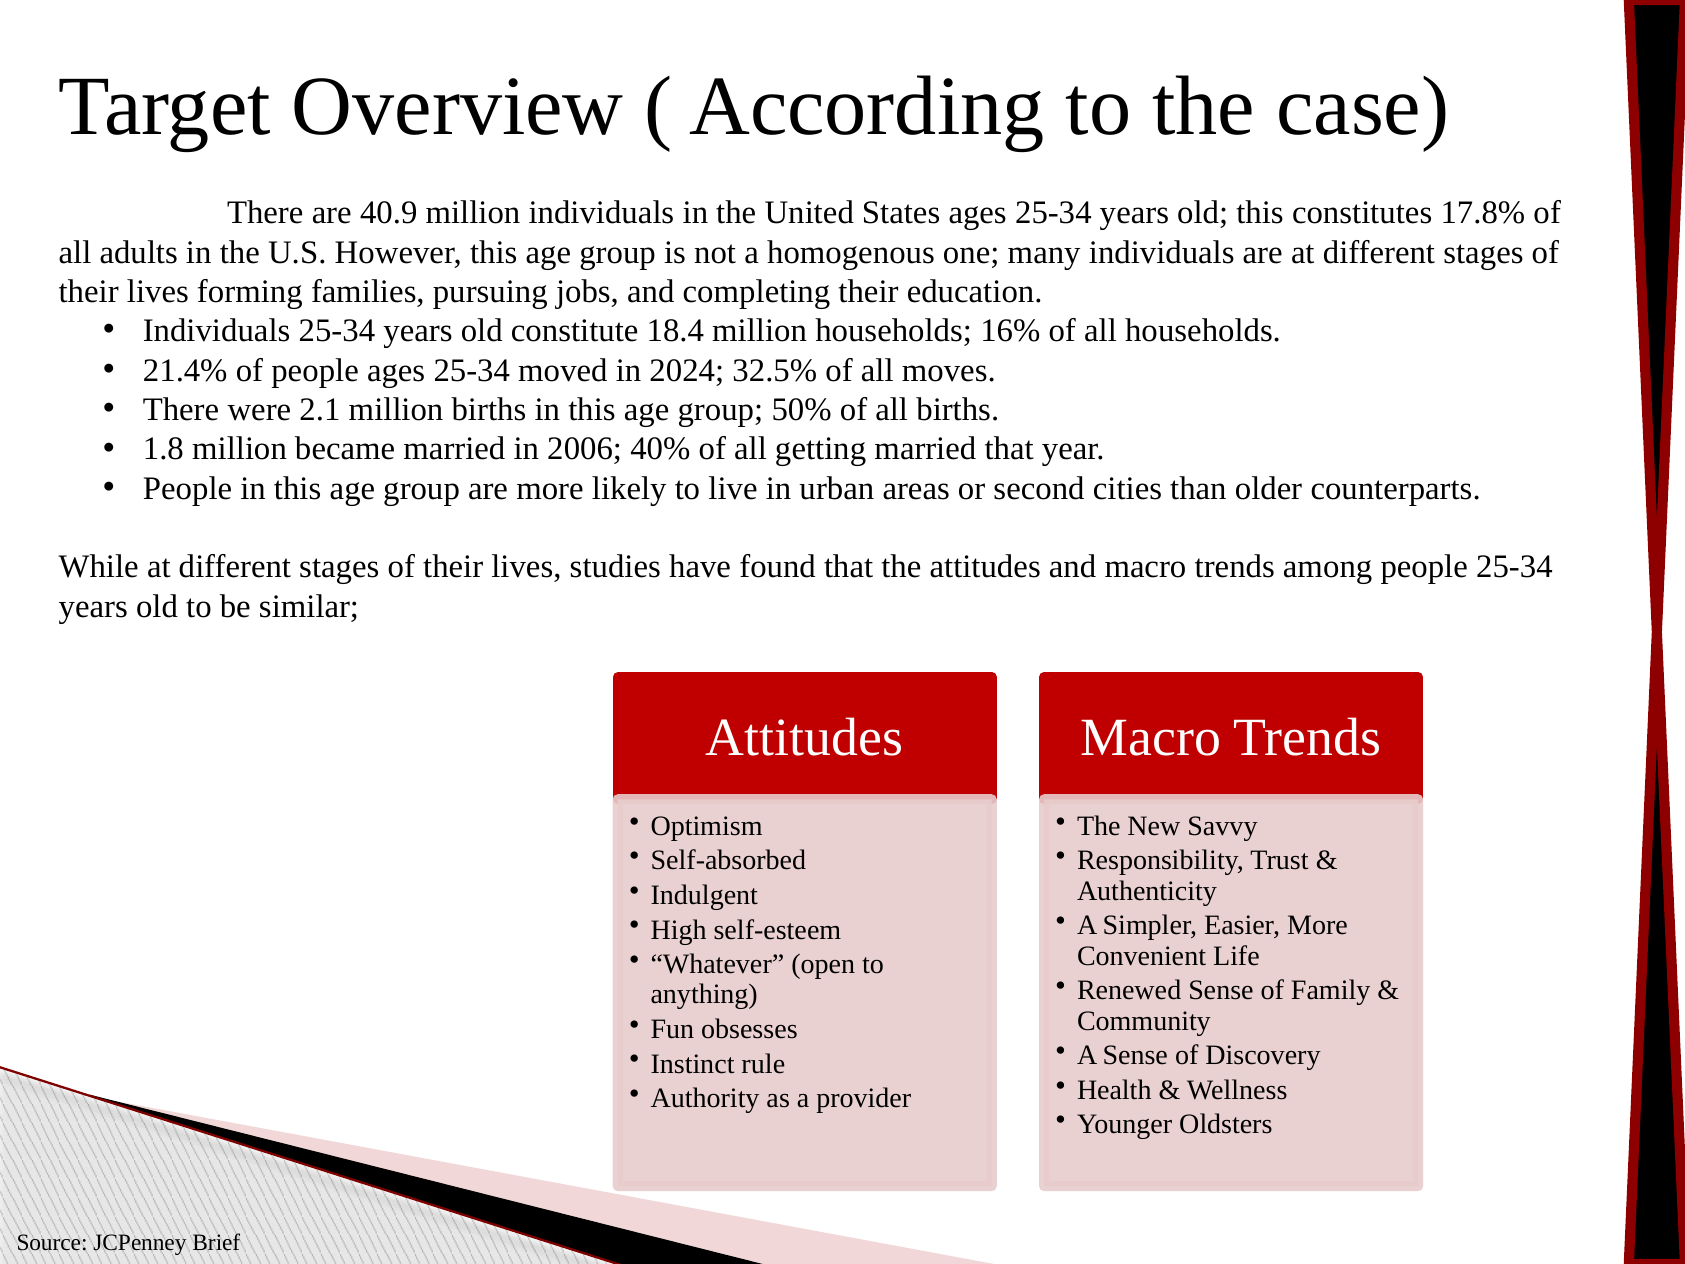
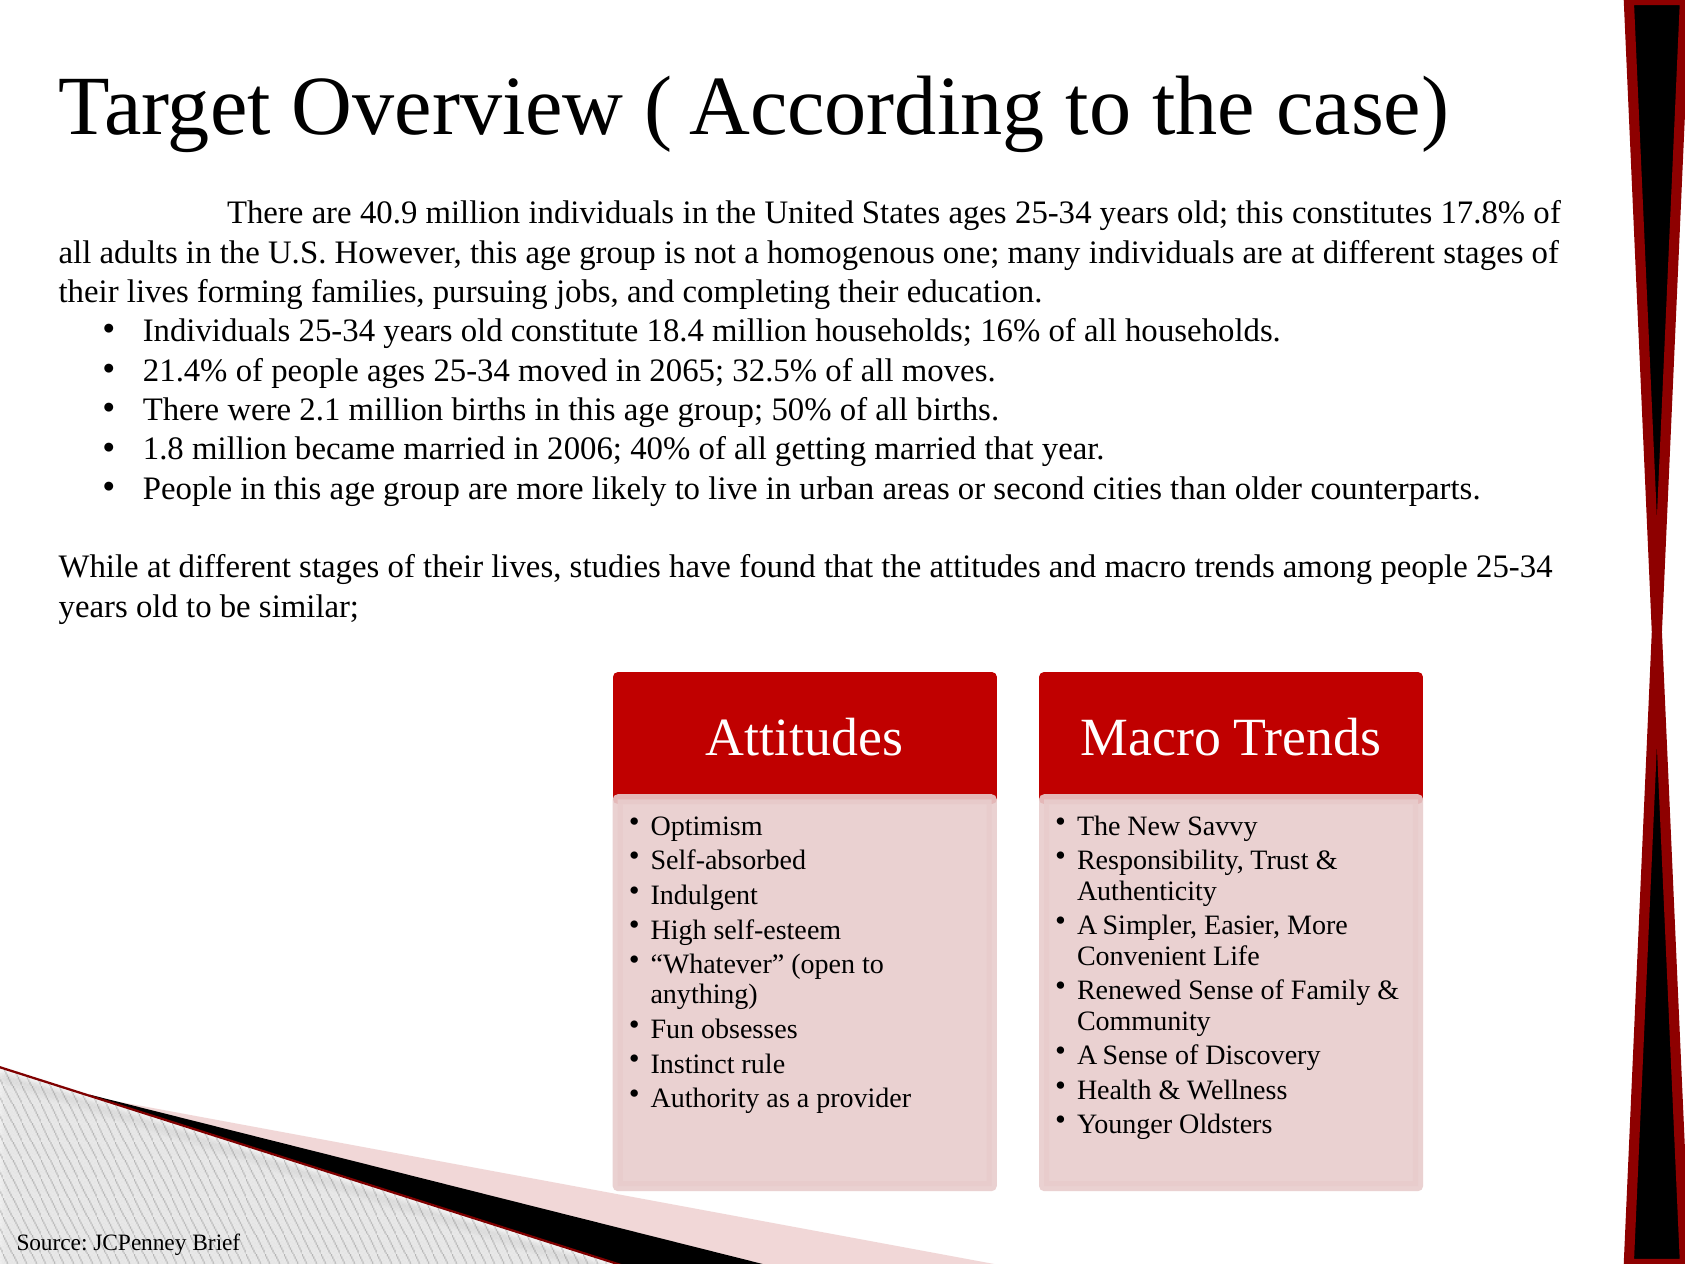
2024: 2024 -> 2065
